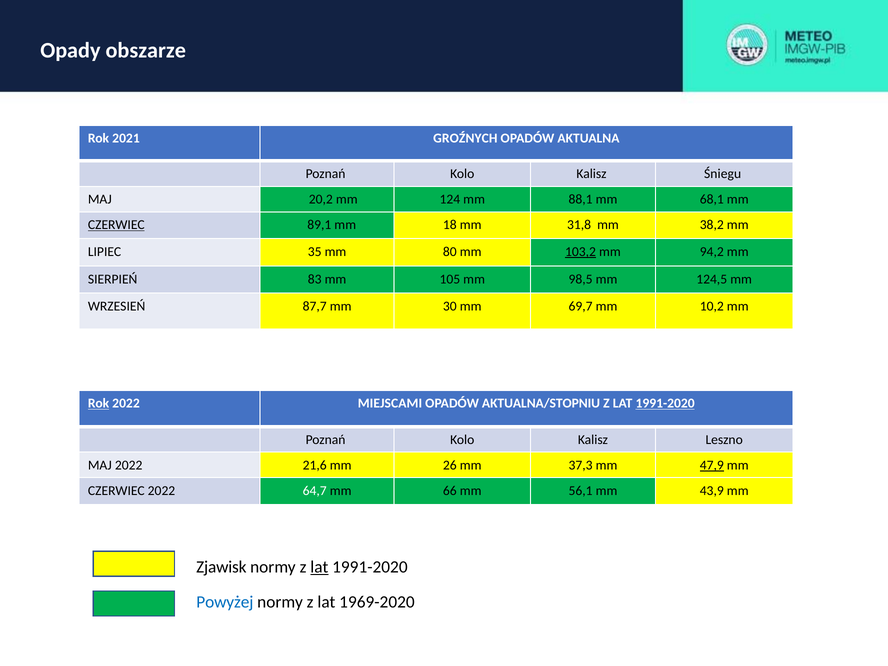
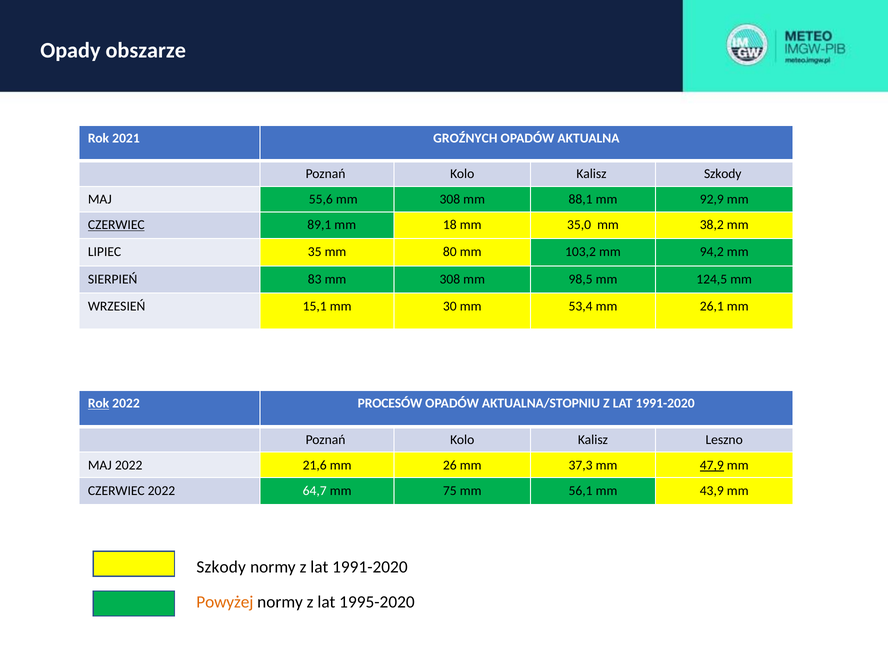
Kalisz Śniegu: Śniegu -> Szkody
20,2: 20,2 -> 55,6
124 at (450, 199): 124 -> 308
68,1: 68,1 -> 92,9
31,8: 31,8 -> 35,0
103,2 underline: present -> none
83 mm 105: 105 -> 308
87,7: 87,7 -> 15,1
69,7: 69,7 -> 53,4
10,2: 10,2 -> 26,1
MIEJSCAMI: MIEJSCAMI -> PROCESÓW
1991-2020 at (665, 403) underline: present -> none
66: 66 -> 75
Zjawisk at (221, 567): Zjawisk -> Szkody
lat at (319, 567) underline: present -> none
Powyżej colour: blue -> orange
1969-2020: 1969-2020 -> 1995-2020
